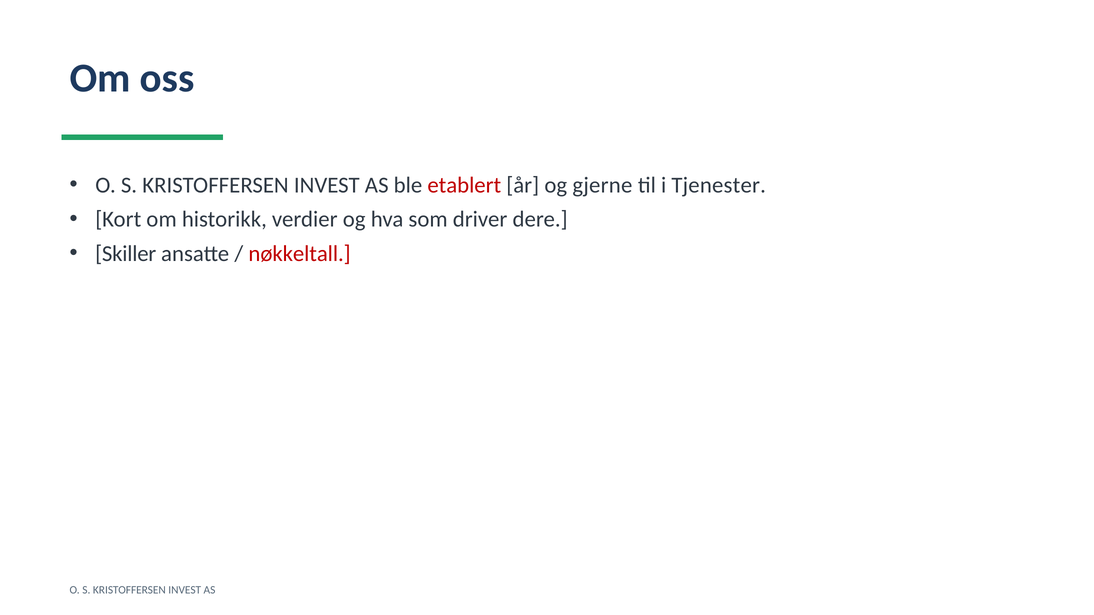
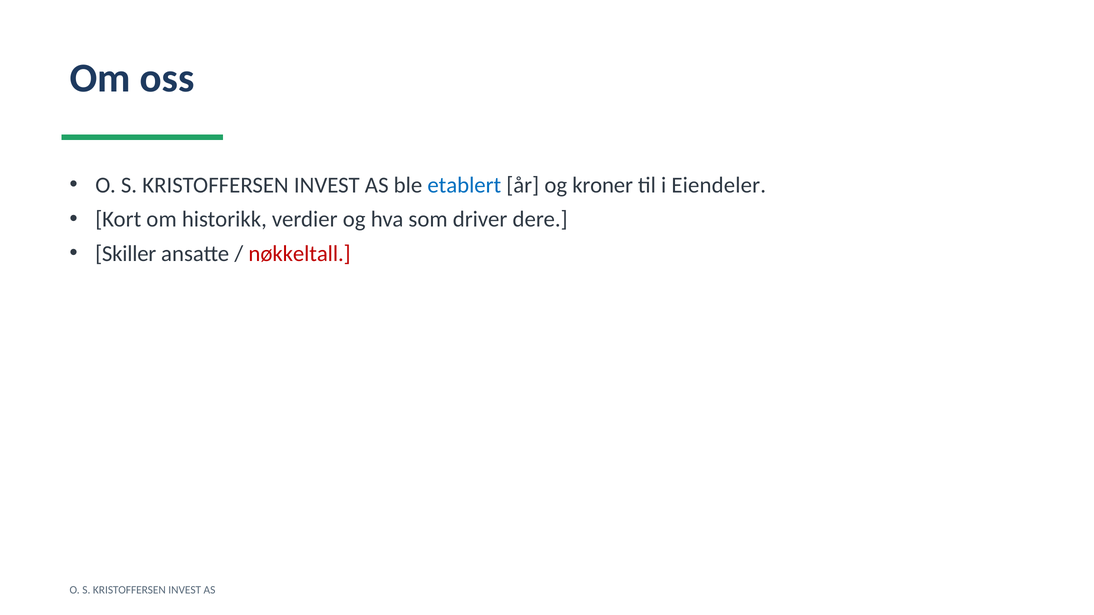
etablert colour: red -> blue
gjerne: gjerne -> kroner
Tjenester: Tjenester -> Eiendeler
